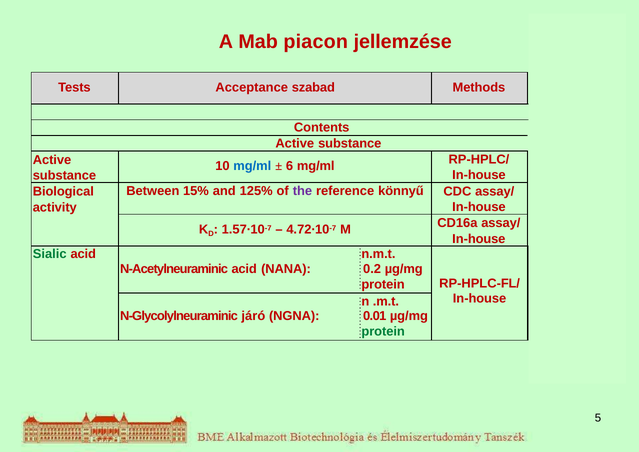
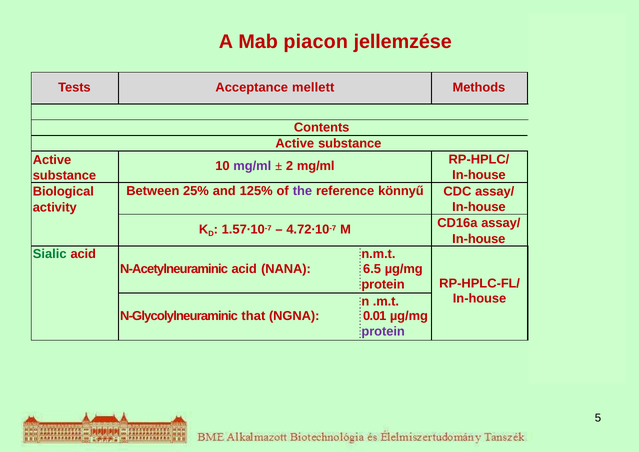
szabad: szabad -> mellett
mg/ml at (252, 166) colour: blue -> purple
6: 6 -> 2
15%: 15% -> 25%
0.2: 0.2 -> 6.5
járó: járó -> that
protein at (383, 331) colour: green -> purple
